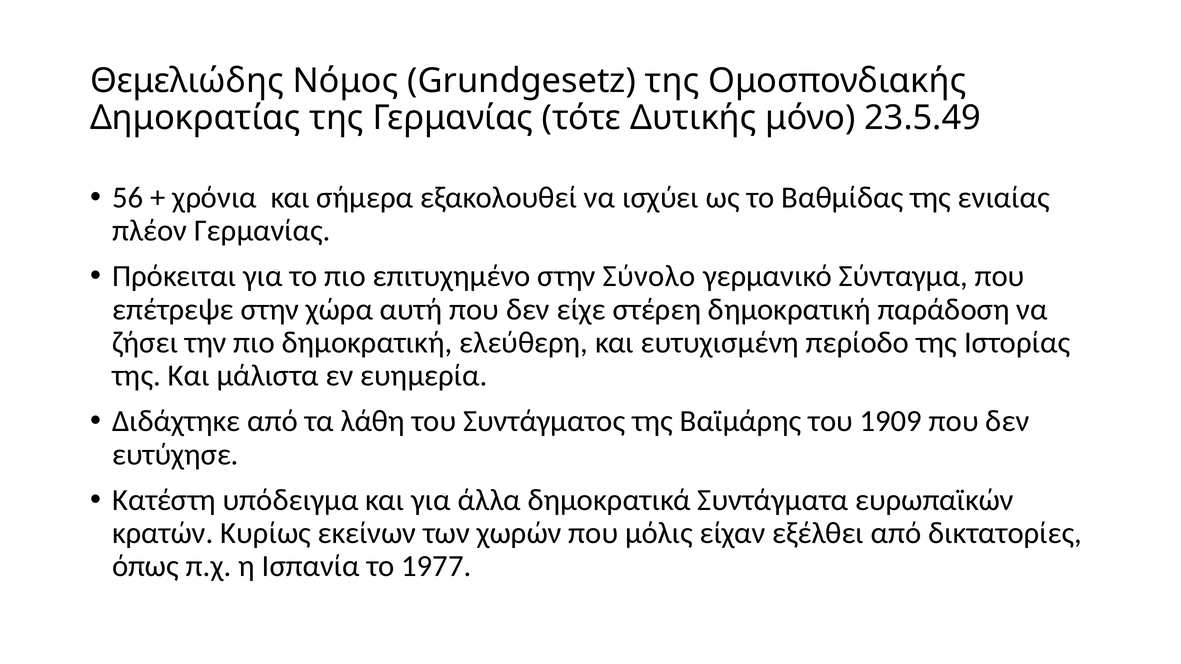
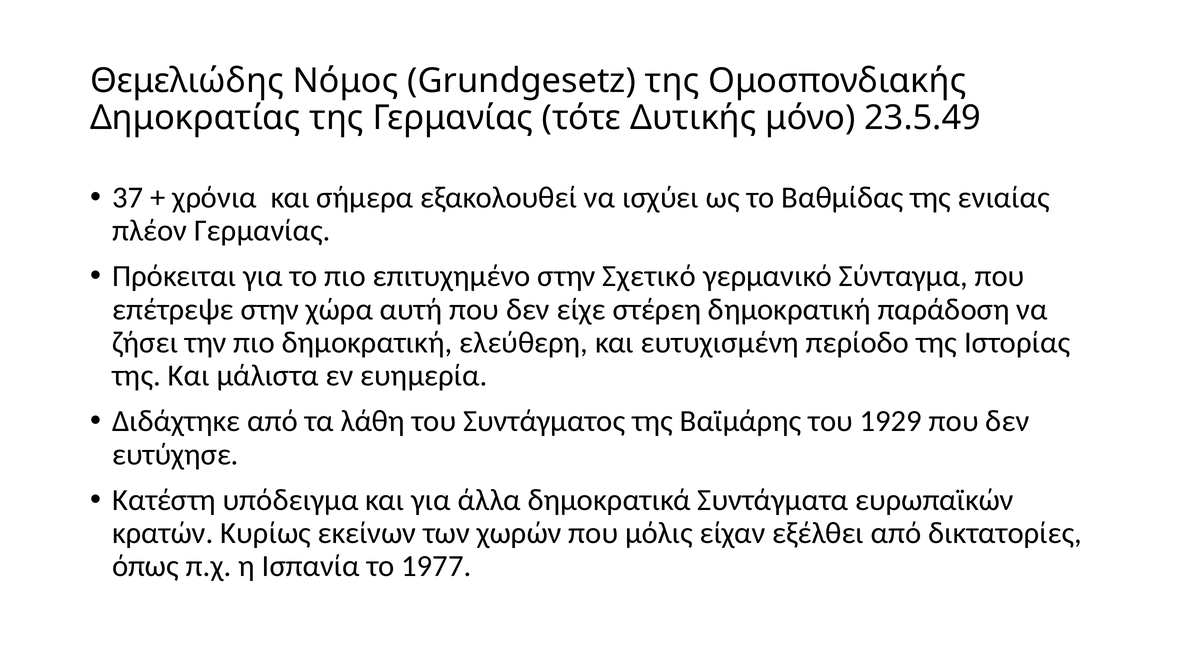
56: 56 -> 37
Σύνολο: Σύνολο -> Σχετικό
1909: 1909 -> 1929
